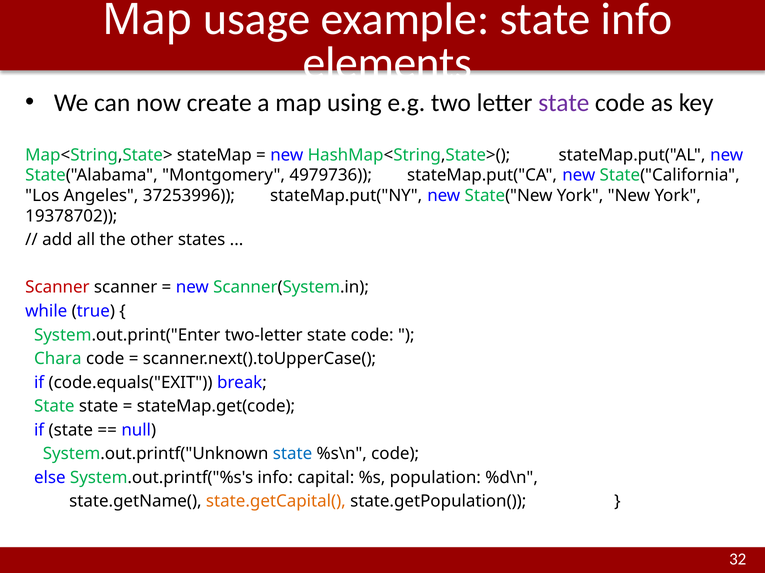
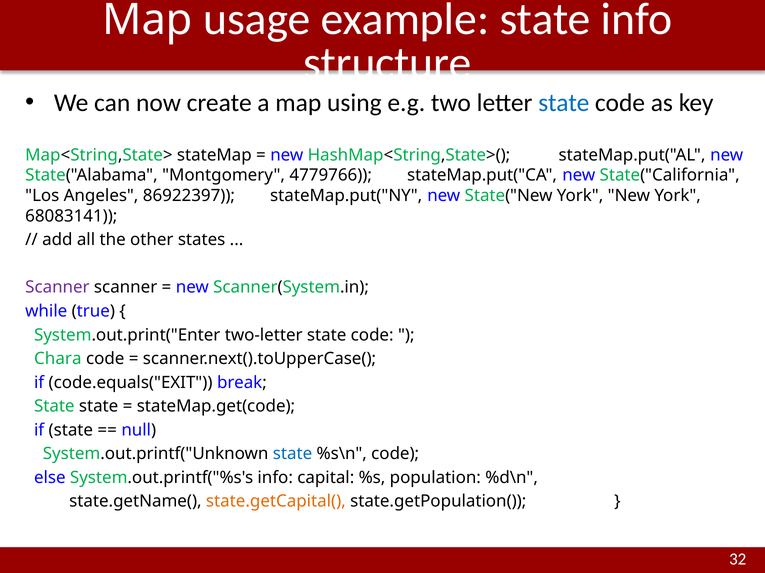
elements: elements -> structure
state at (564, 103) colour: purple -> blue
4979736: 4979736 -> 4779766
37253996: 37253996 -> 86922397
19378702: 19378702 -> 68083141
Scanner at (57, 288) colour: red -> purple
